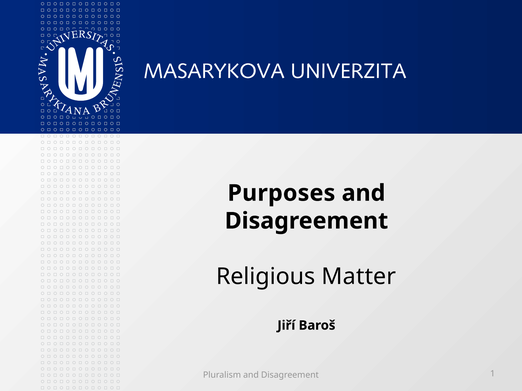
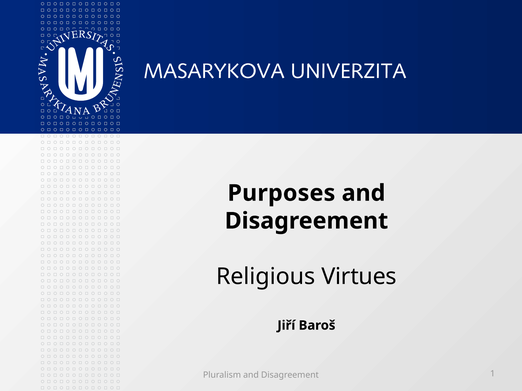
Matter: Matter -> Virtues
